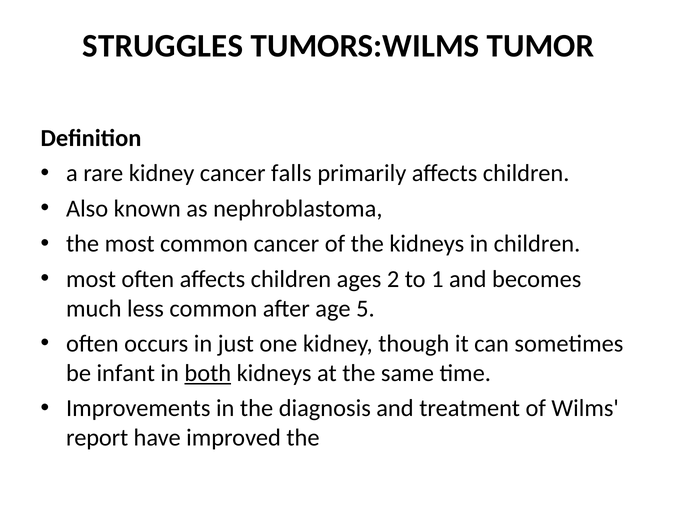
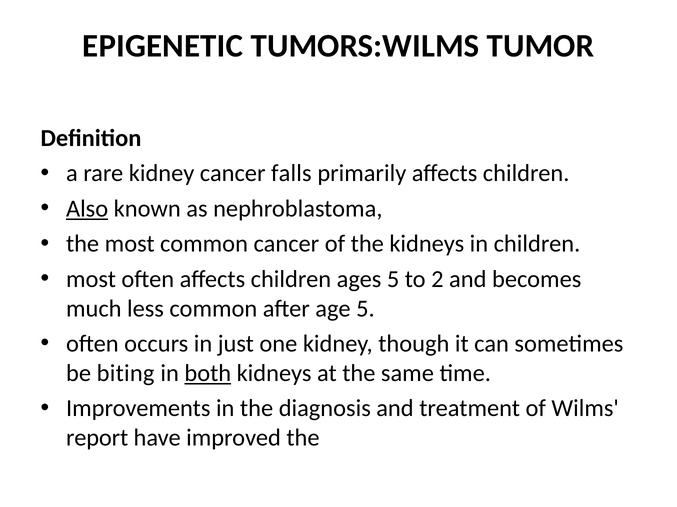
STRUGGLES: STRUGGLES -> EPIGENETIC
Also underline: none -> present
ages 2: 2 -> 5
1: 1 -> 2
infant: infant -> biting
